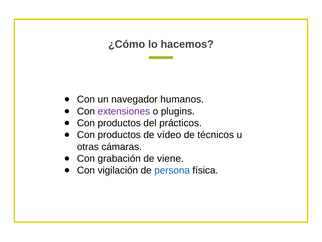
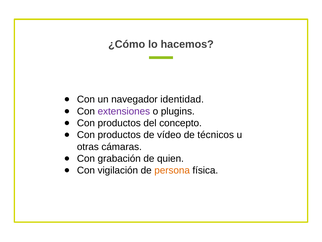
humanos: humanos -> identidad
prácticos: prácticos -> concepto
viene: viene -> quien
persona colour: blue -> orange
